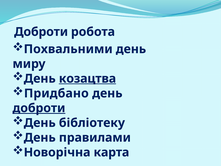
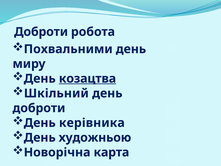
Придбано: Придбано -> Шкільний
доброти at (39, 108) underline: present -> none
бібліотеку: бібліотеку -> керівника
правилами: правилами -> художньою
